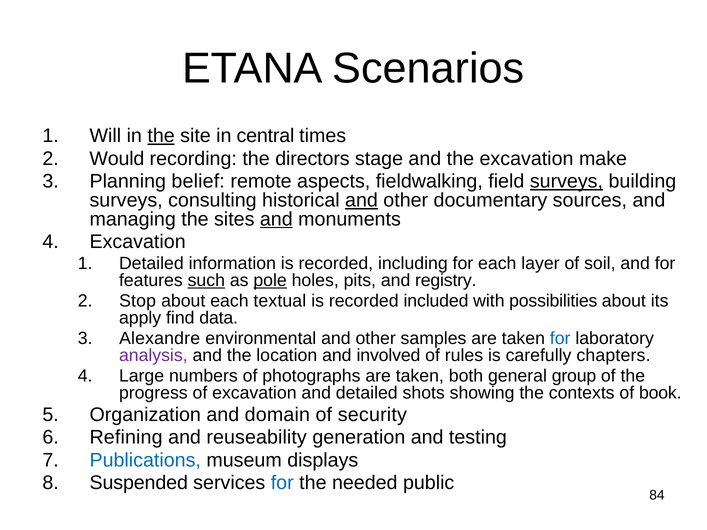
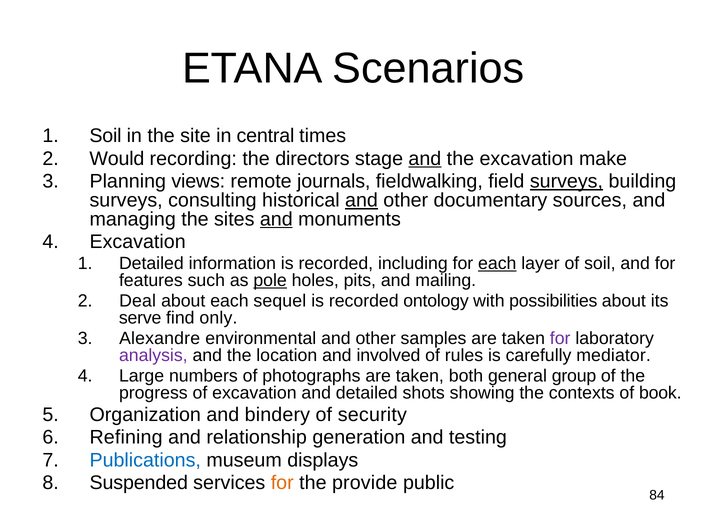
Will at (105, 136): Will -> Soil
the at (161, 136) underline: present -> none
and at (425, 159) underline: none -> present
belief: belief -> views
aspects: aspects -> journals
each at (497, 264) underline: none -> present
such underline: present -> none
registry: registry -> mailing
Stop: Stop -> Deal
textual: textual -> sequel
included: included -> ontology
apply: apply -> serve
data: data -> only
for at (560, 339) colour: blue -> purple
chapters: chapters -> mediator
domain: domain -> bindery
reuseability: reuseability -> relationship
for at (282, 483) colour: blue -> orange
needed: needed -> provide
